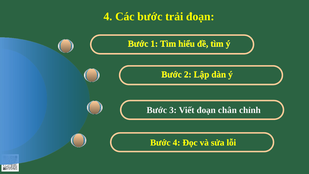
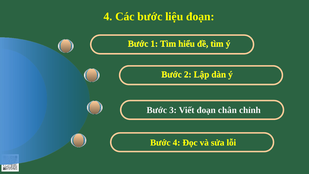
trải: trải -> liệu
